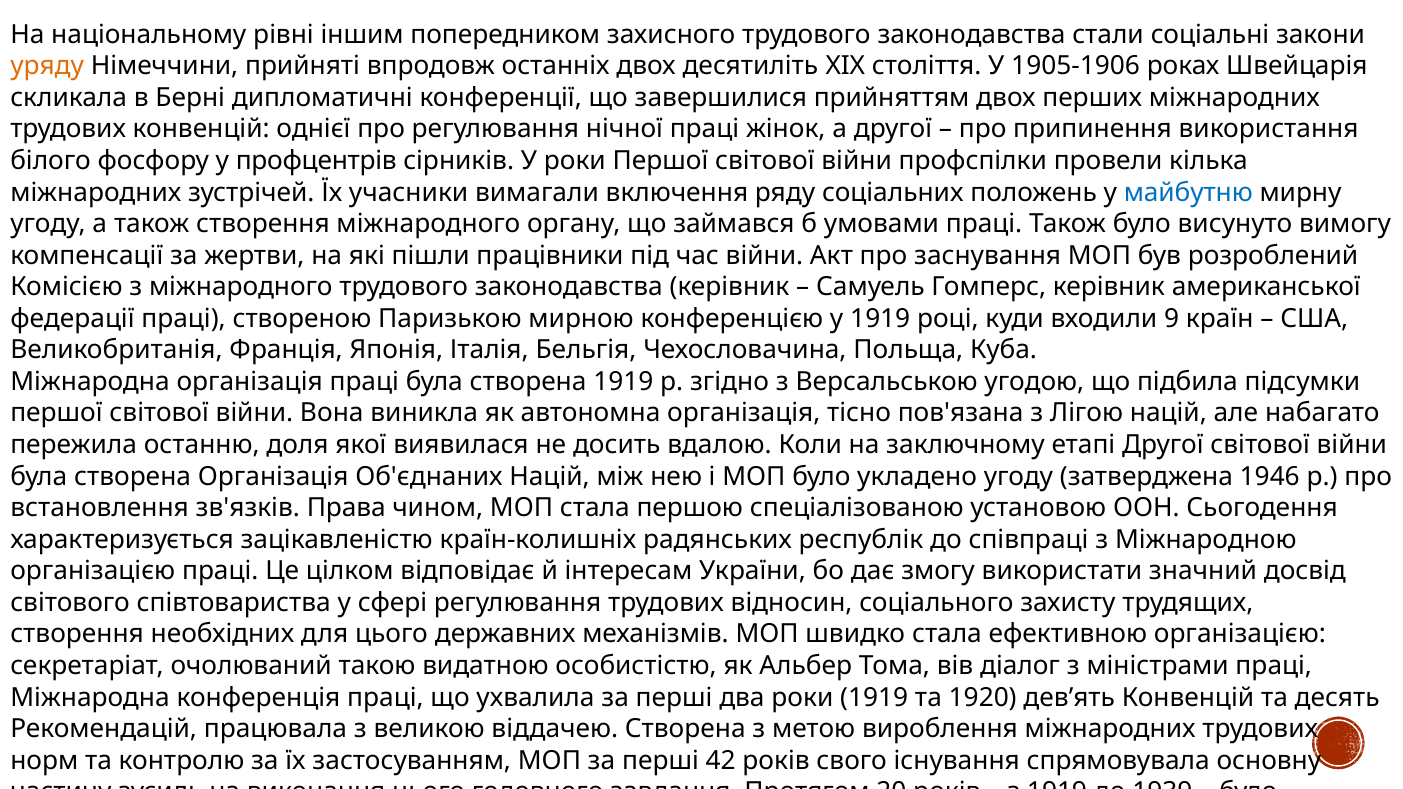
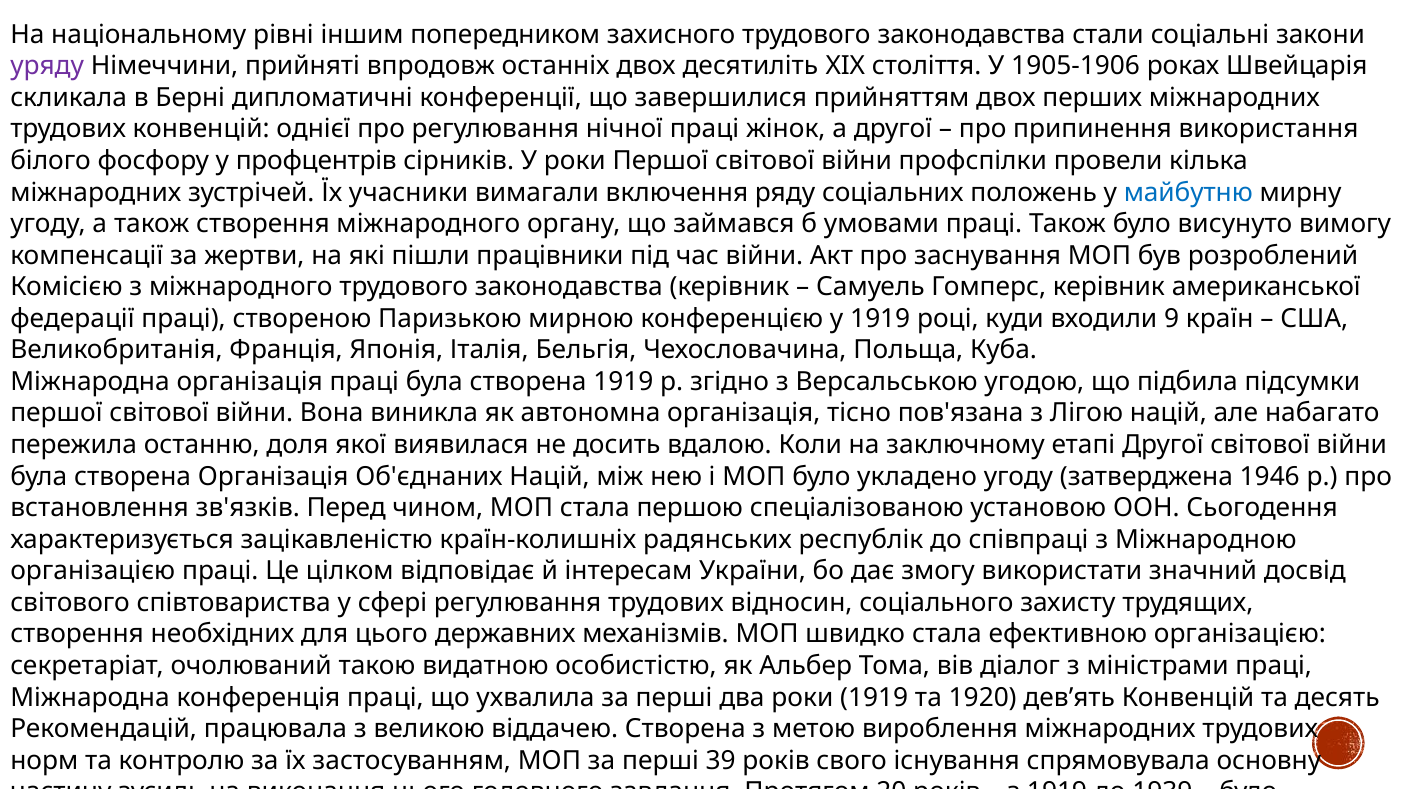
уряду colour: orange -> purple
Права: Права -> Перед
42: 42 -> 39
